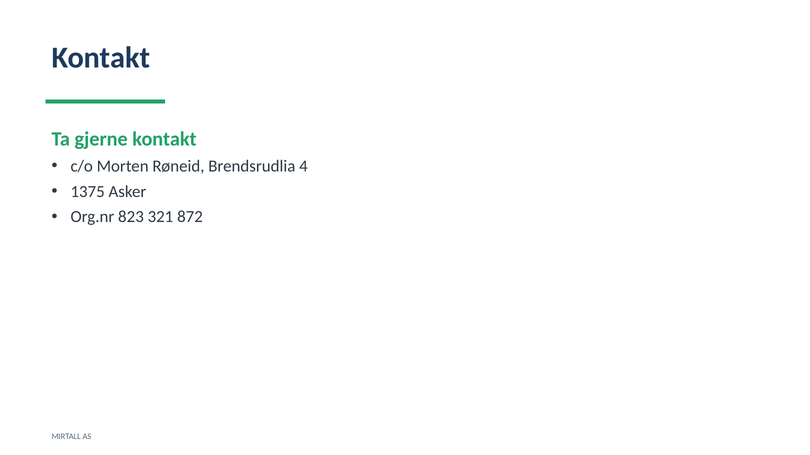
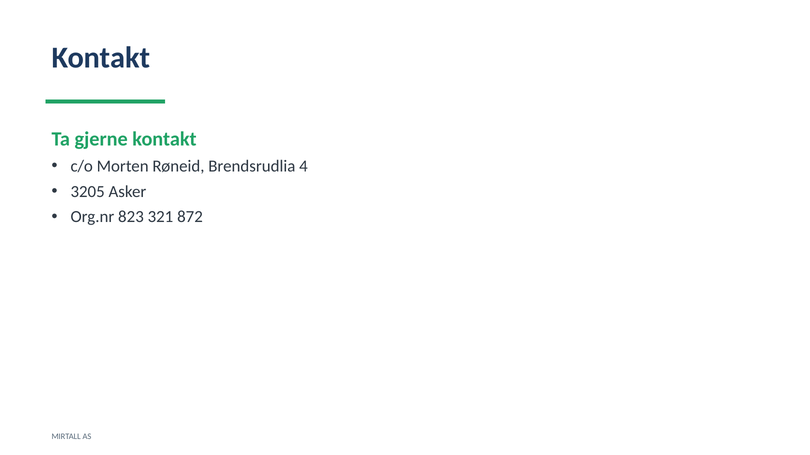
1375: 1375 -> 3205
